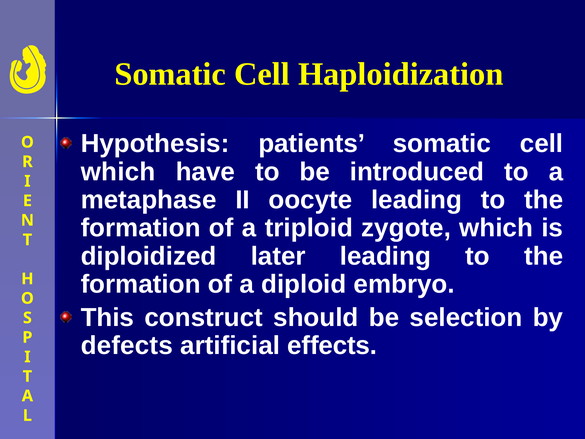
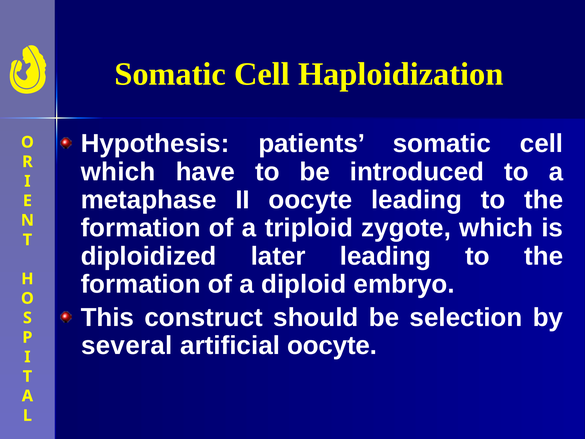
defects: defects -> several
artificial effects: effects -> oocyte
